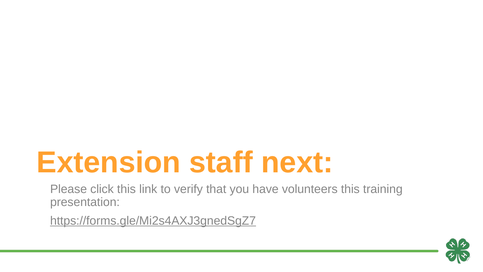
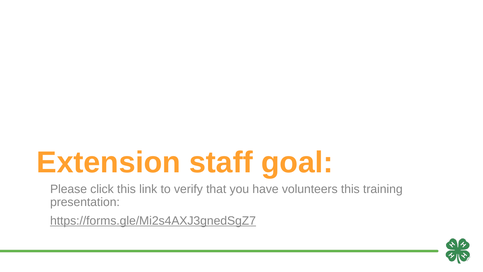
next: next -> goal
